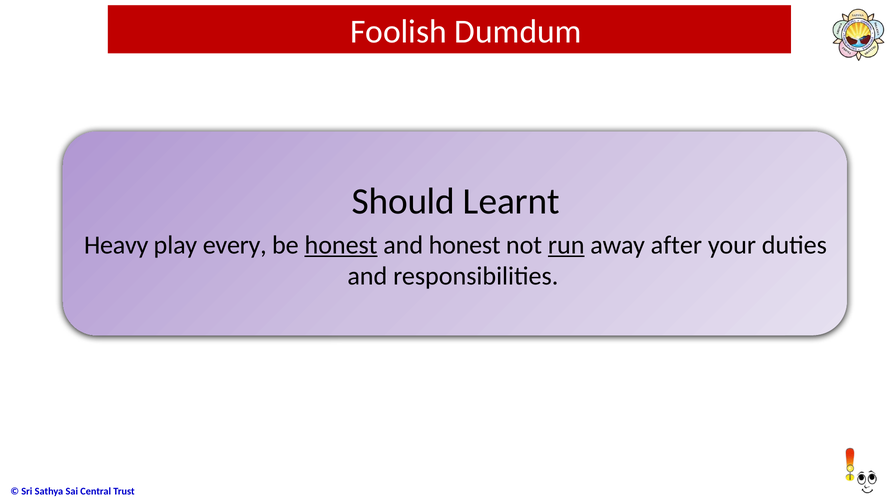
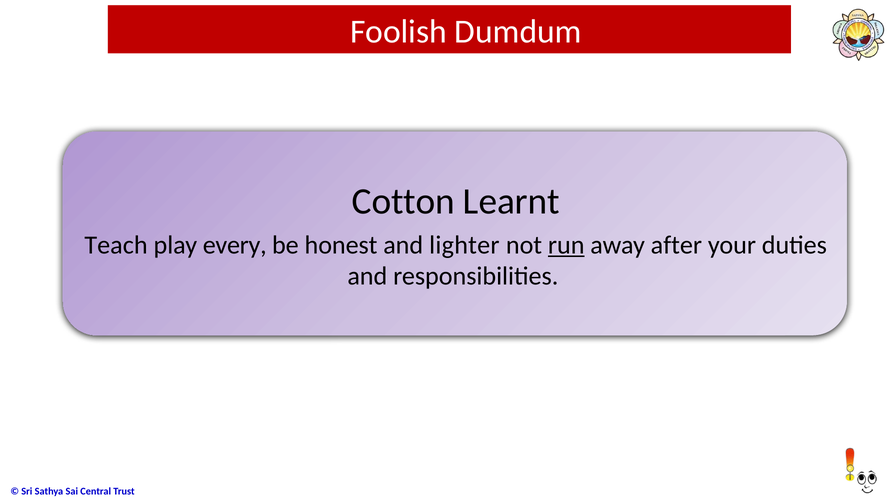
Should: Should -> Cotton
Heavy: Heavy -> Teach
honest at (341, 245) underline: present -> none
and honest: honest -> lighter
